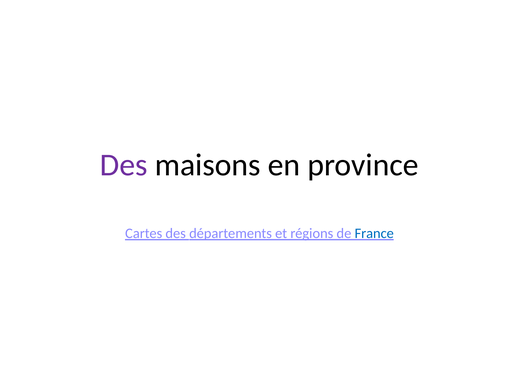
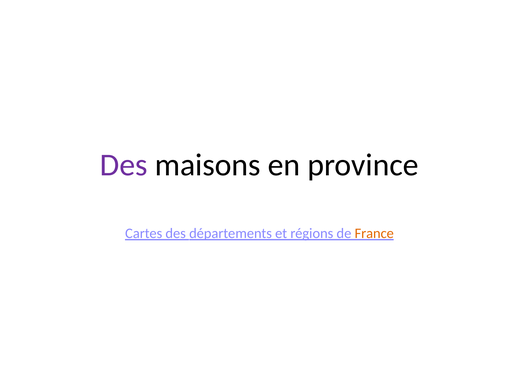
France colour: blue -> orange
